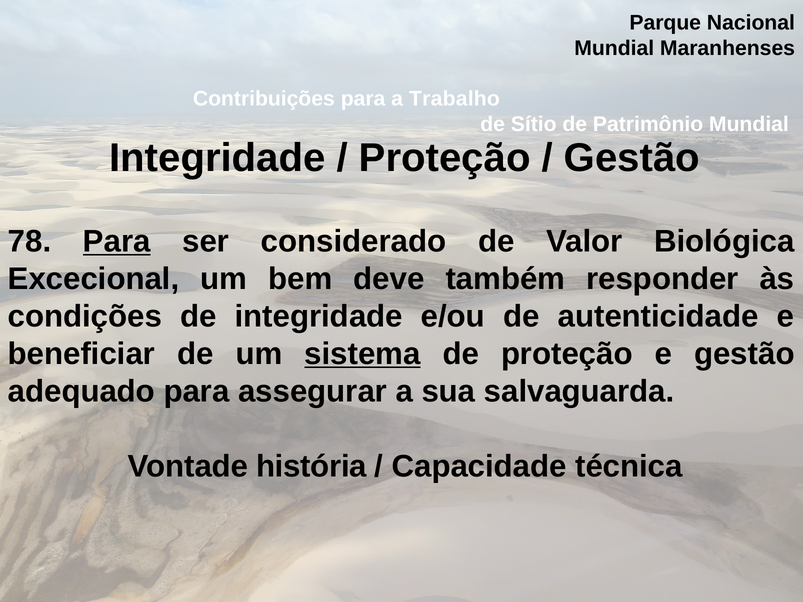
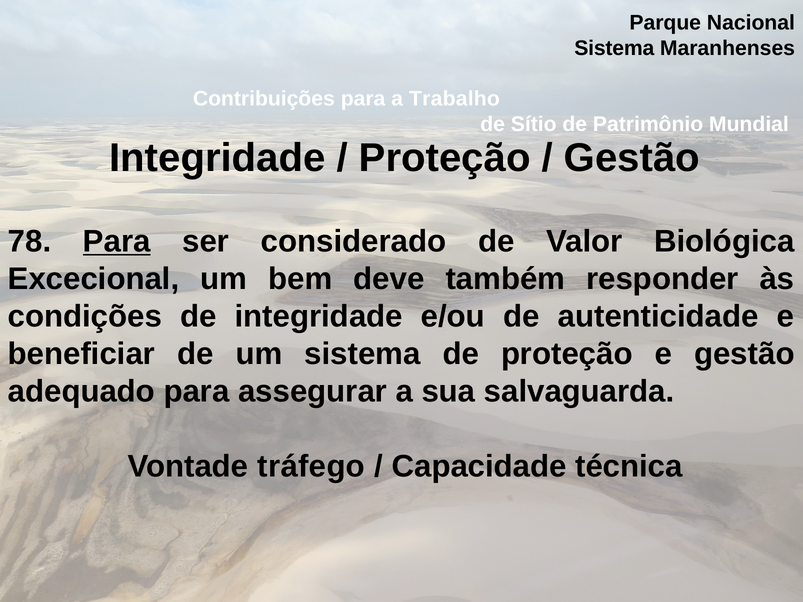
Mundial at (614, 48): Mundial -> Sistema
sistema at (362, 354) underline: present -> none
história: história -> tráfego
